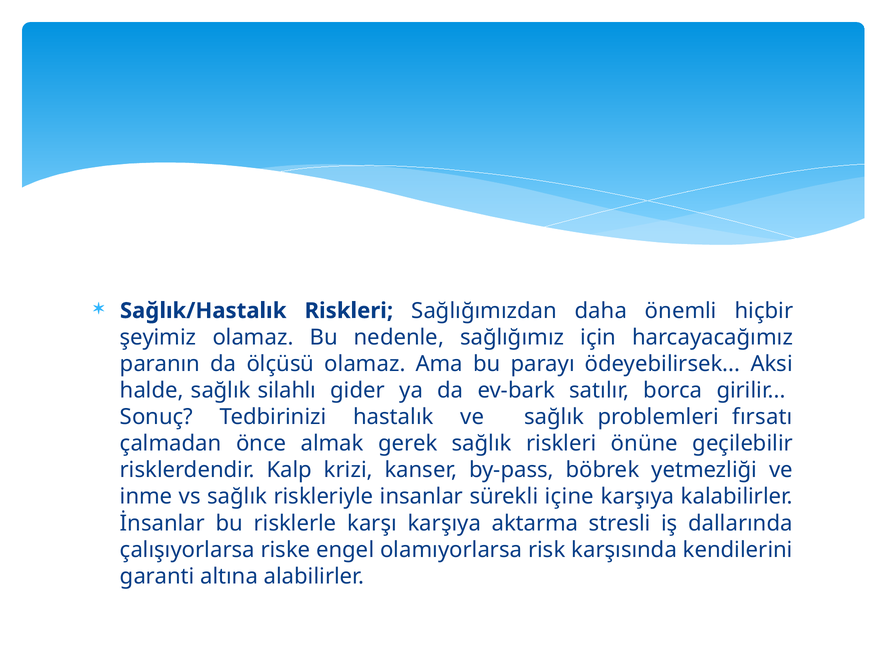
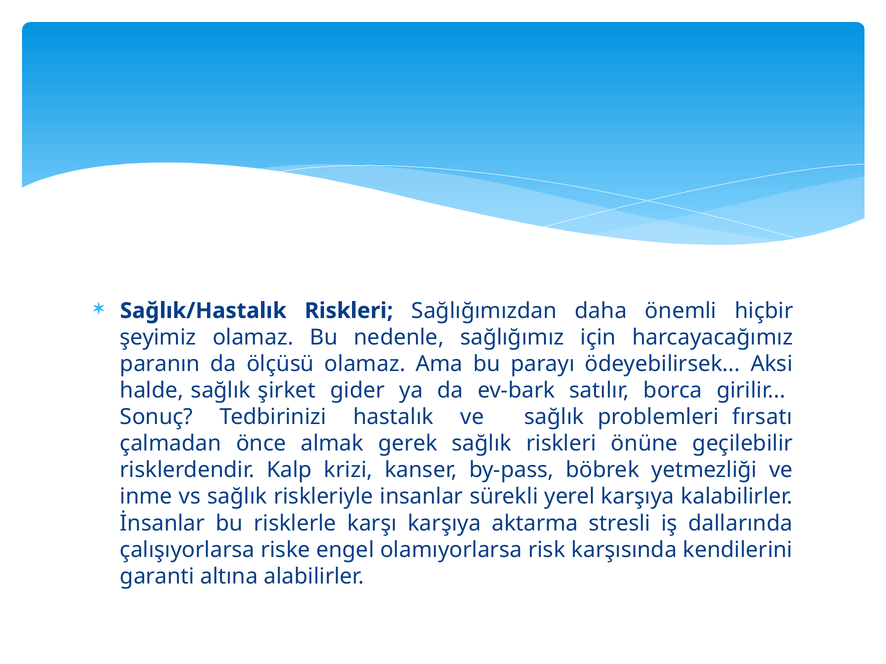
silahlı: silahlı -> şirket
içine: içine -> yerel
